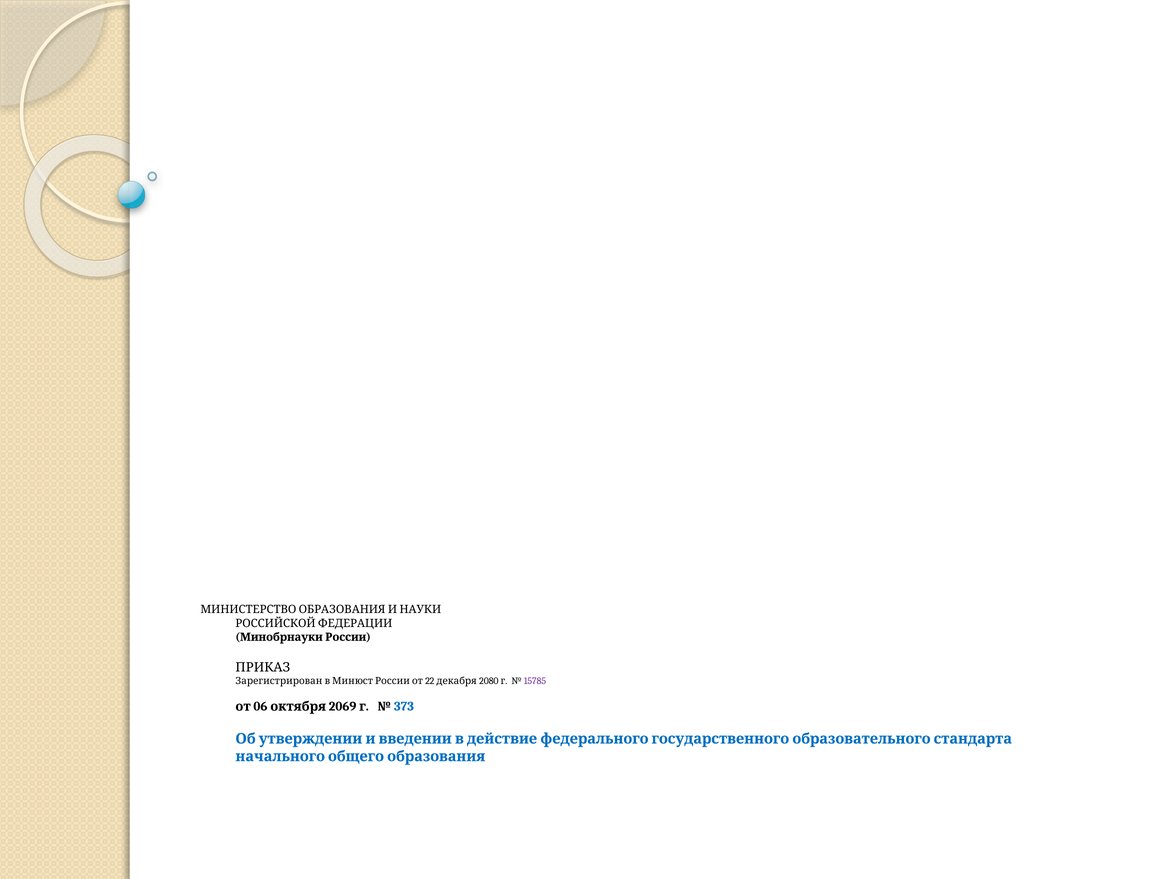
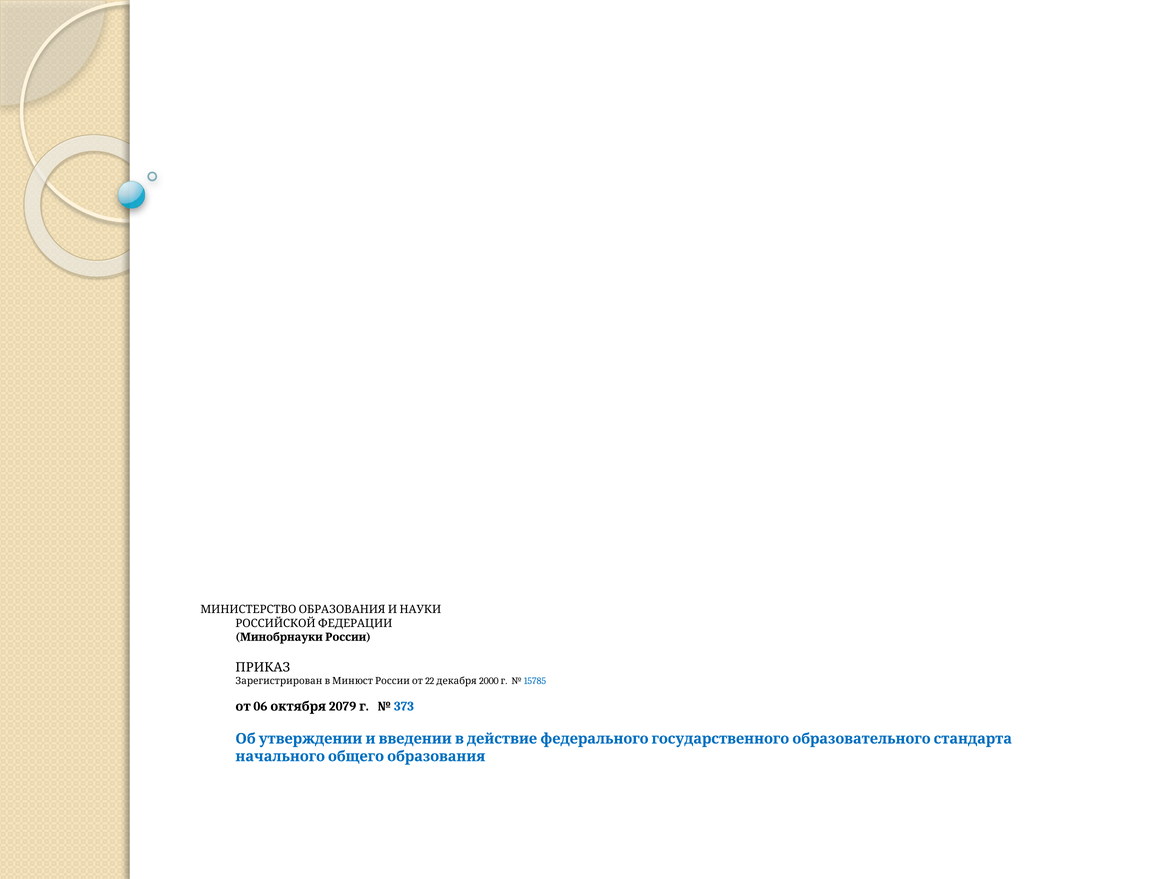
2080: 2080 -> 2000
15785 colour: purple -> blue
2069: 2069 -> 2079
